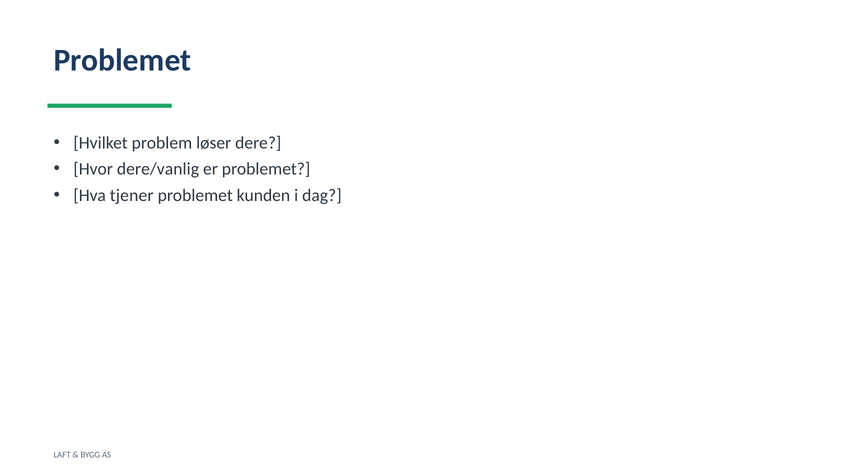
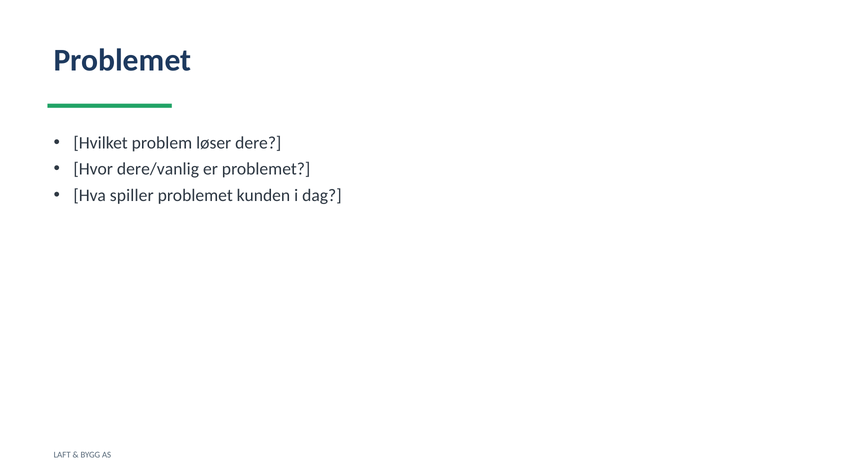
tjener: tjener -> spiller
